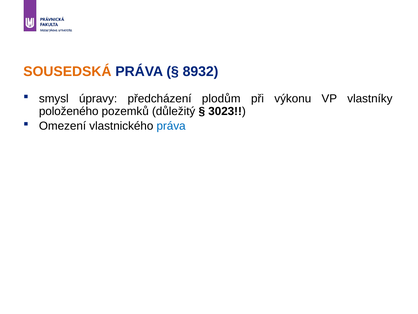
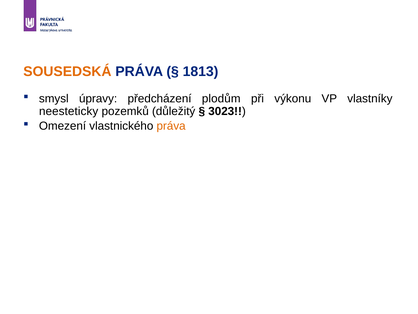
8932: 8932 -> 1813
položeného: položeného -> neesteticky
práva at (171, 126) colour: blue -> orange
